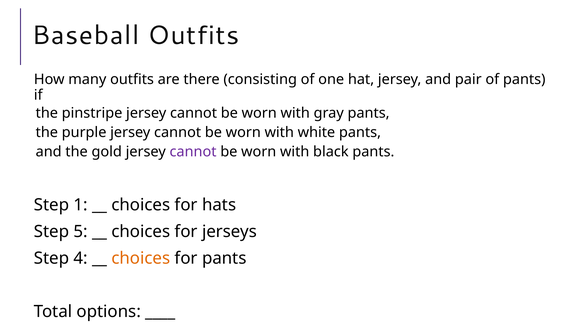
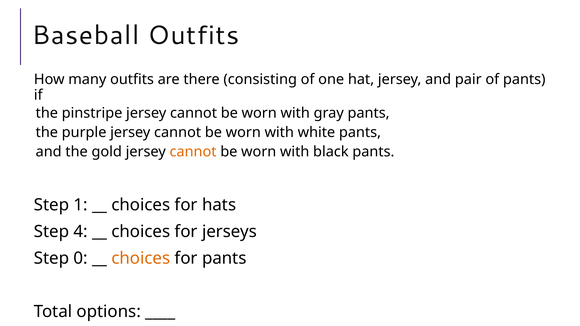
cannot at (193, 152) colour: purple -> orange
5: 5 -> 4
4: 4 -> 0
